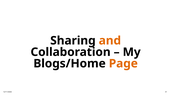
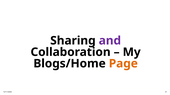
and colour: orange -> purple
